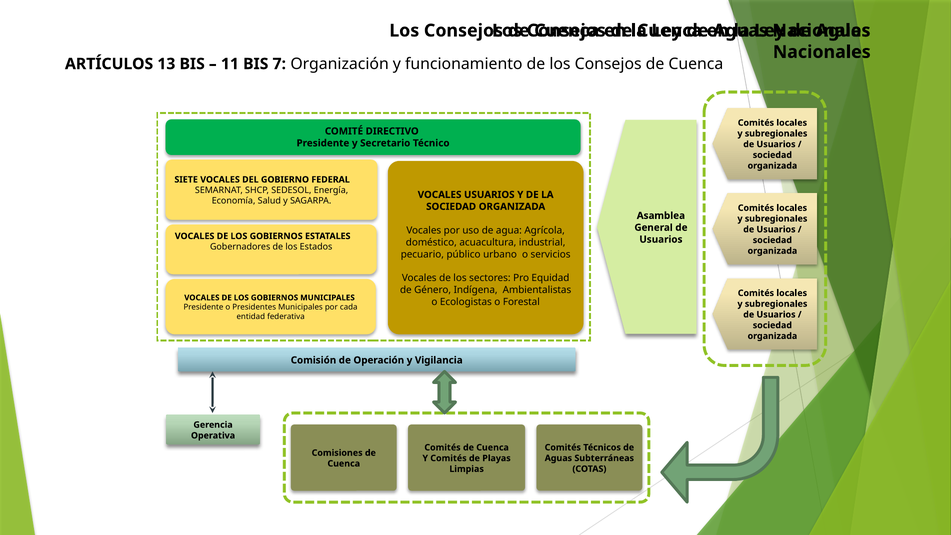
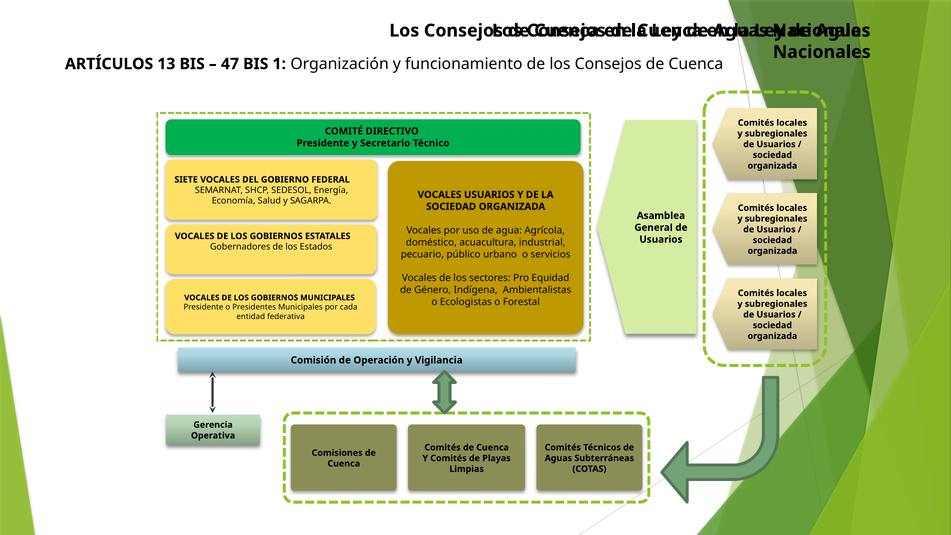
11: 11 -> 47
7: 7 -> 1
